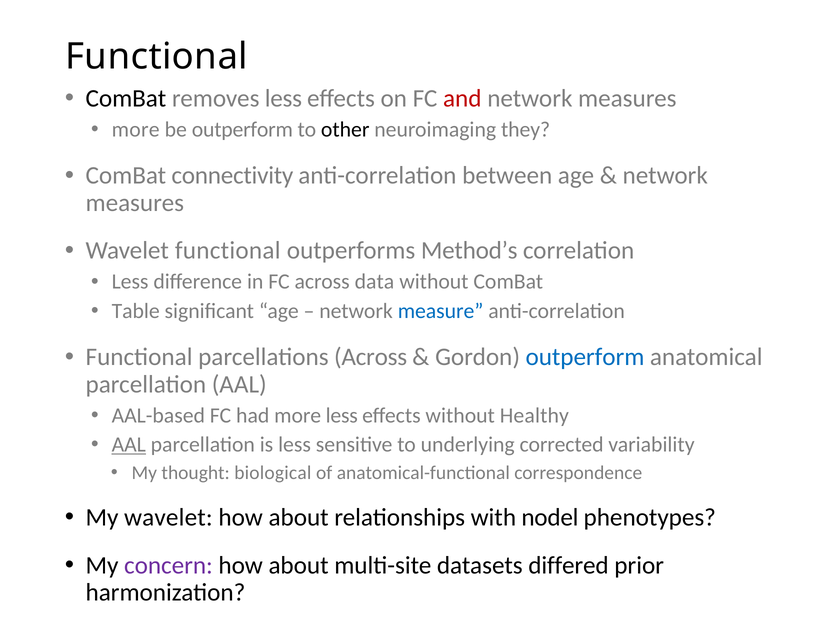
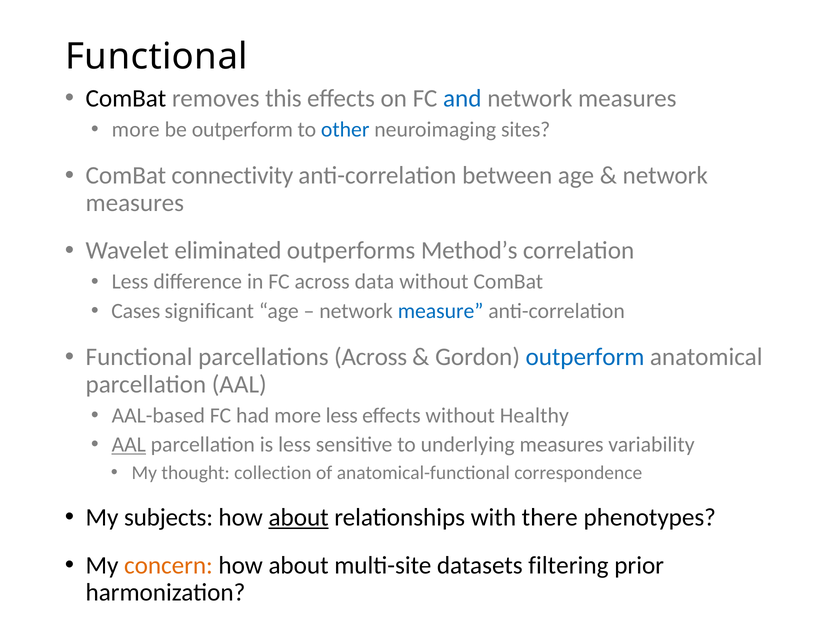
removes less: less -> this
and colour: red -> blue
other colour: black -> blue
they: they -> sites
Wavelet functional: functional -> eliminated
Table: Table -> Cases
underlying corrected: corrected -> measures
biological: biological -> collection
My wavelet: wavelet -> subjects
about at (299, 517) underline: none -> present
nodel: nodel -> there
concern colour: purple -> orange
differed: differed -> filtering
